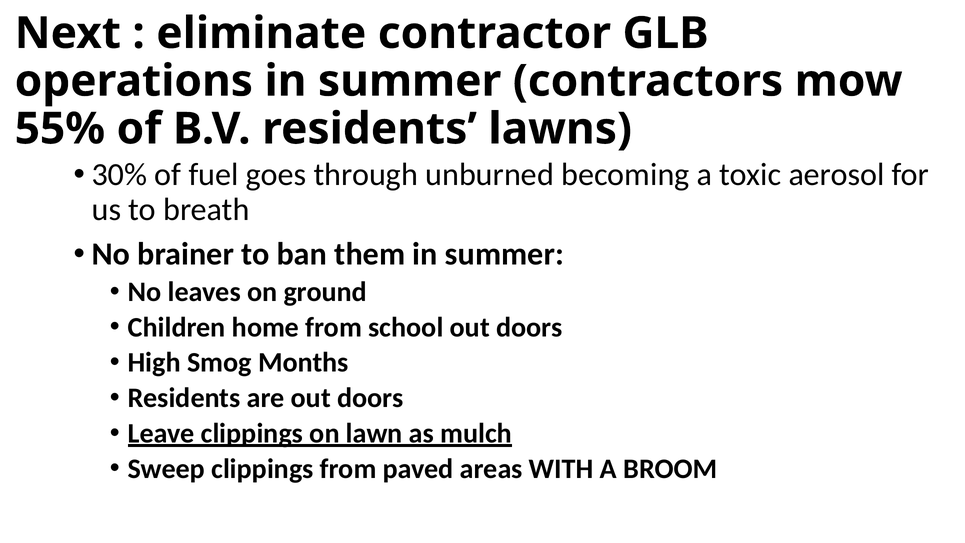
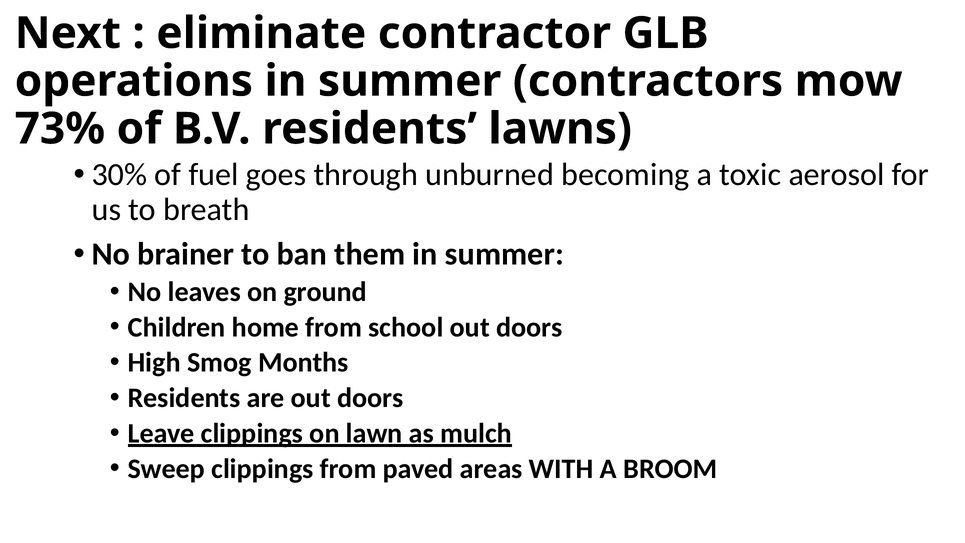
55%: 55% -> 73%
